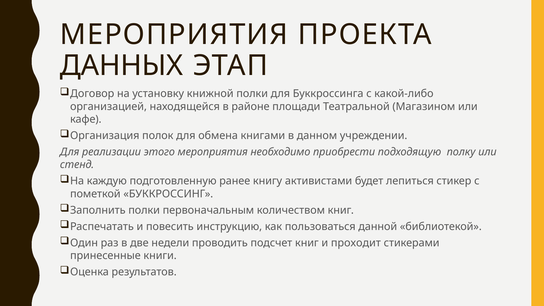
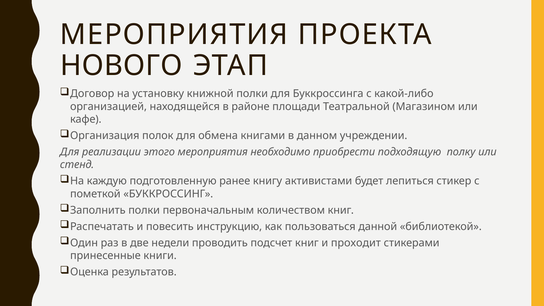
ДАННЫХ: ДАННЫХ -> НОВОГО
